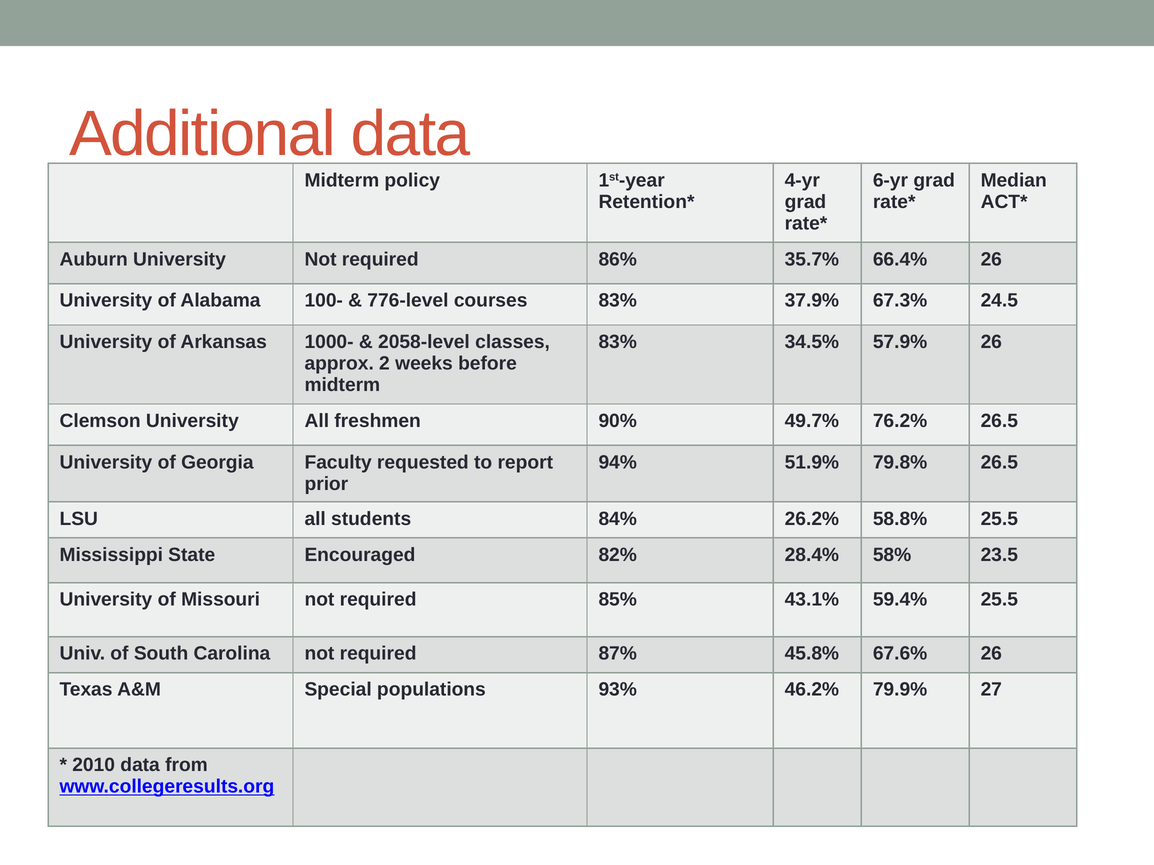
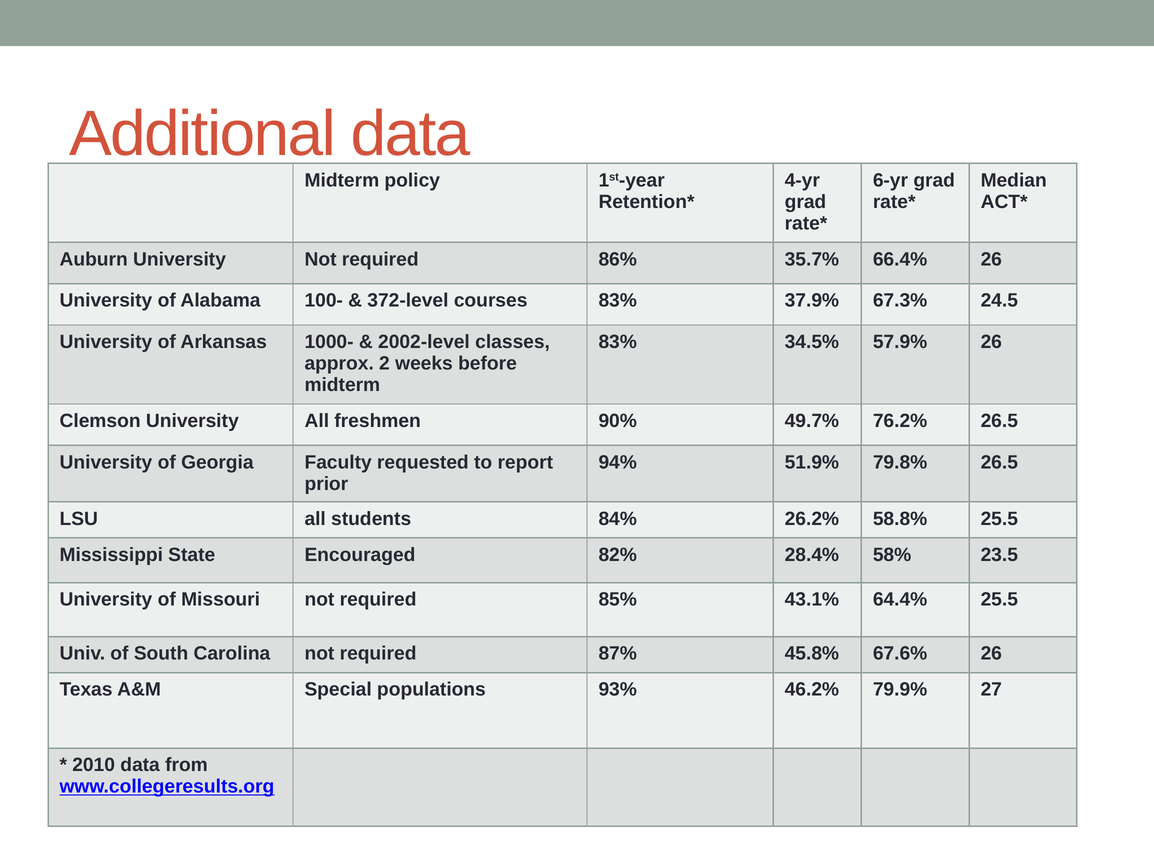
776-level: 776-level -> 372-level
2058-level: 2058-level -> 2002-level
59.4%: 59.4% -> 64.4%
